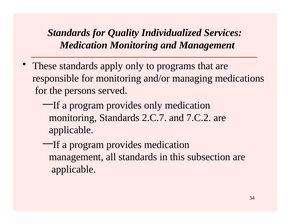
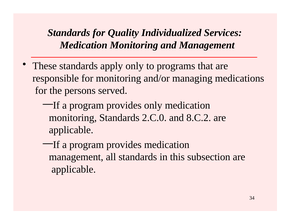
2.C.7: 2.C.7 -> 2.C.0
7.C.2: 7.C.2 -> 8.C.2
